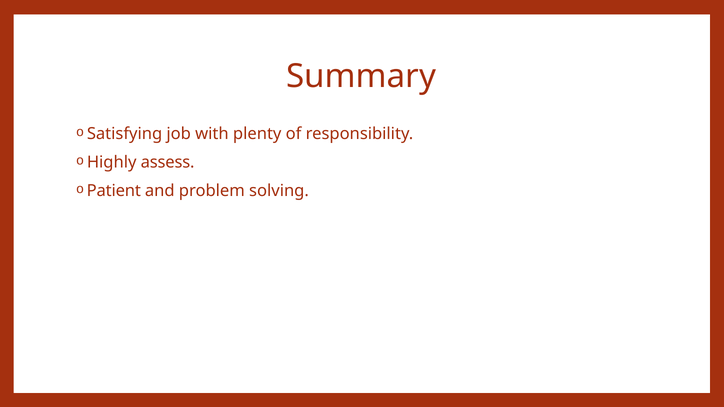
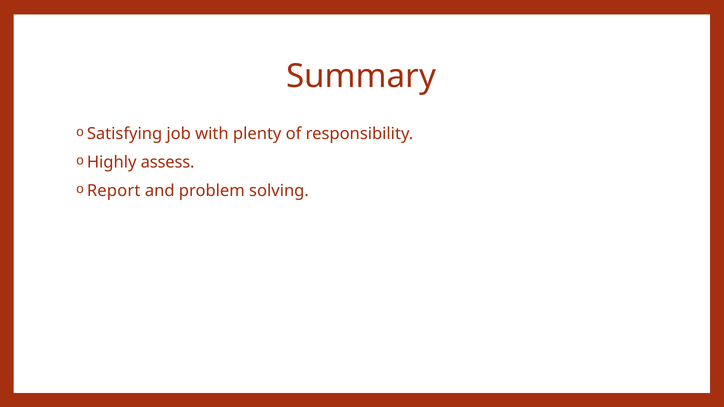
Patient: Patient -> Report
